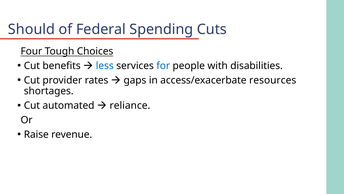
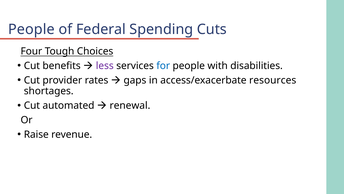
Should at (31, 29): Should -> People
less colour: blue -> purple
reliance: reliance -> renewal
